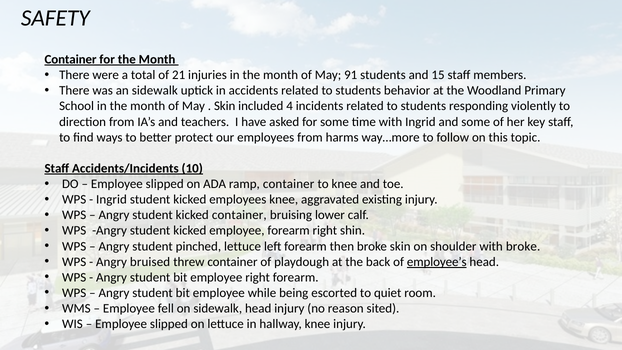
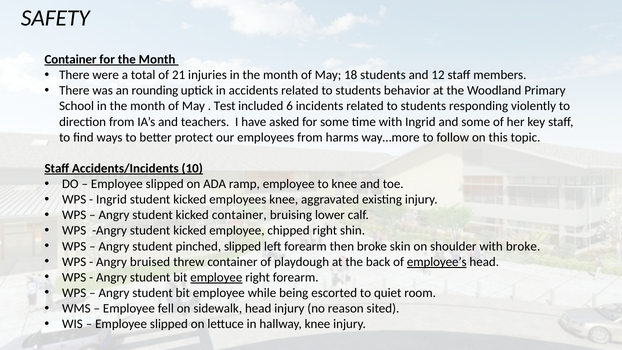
91: 91 -> 18
15: 15 -> 12
an sidewalk: sidewalk -> rounding
Skin at (225, 106): Skin -> Test
4: 4 -> 6
ramp container: container -> employee
employee forearm: forearm -> chipped
pinched lettuce: lettuce -> slipped
employee at (216, 277) underline: none -> present
